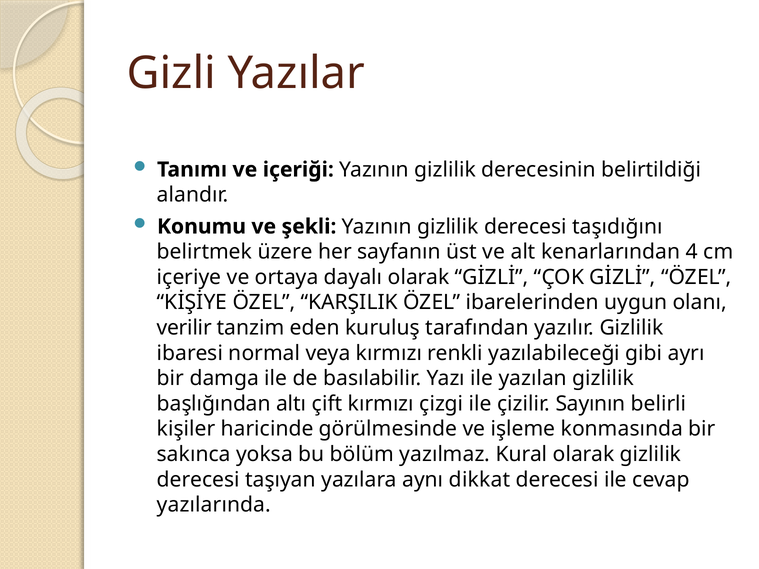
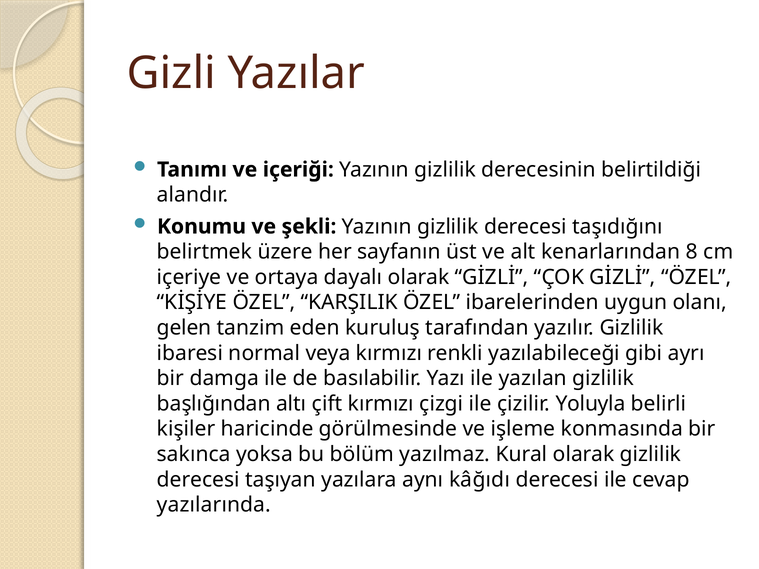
4: 4 -> 8
verilir: verilir -> gelen
Sayının: Sayının -> Yoluyla
dikkat: dikkat -> kâğıdı
